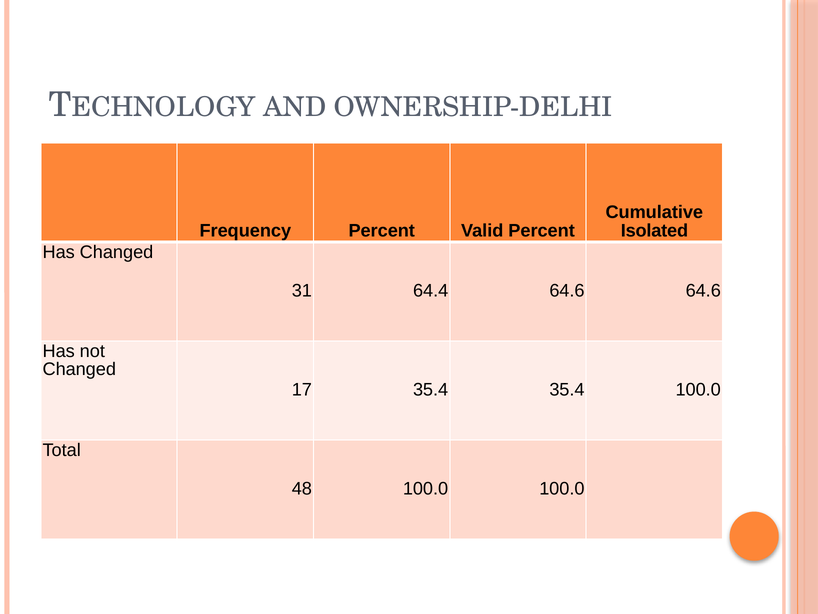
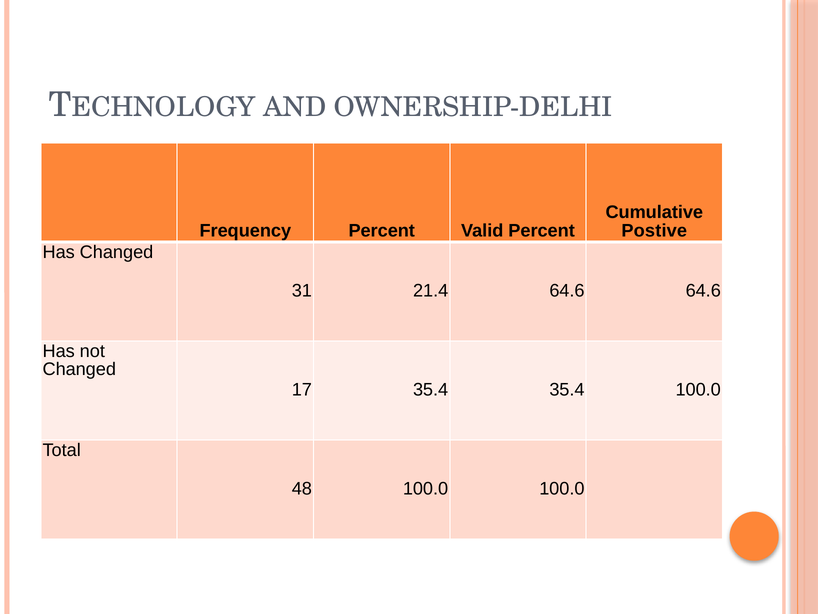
Isolated: Isolated -> Postive
64.4: 64.4 -> 21.4
